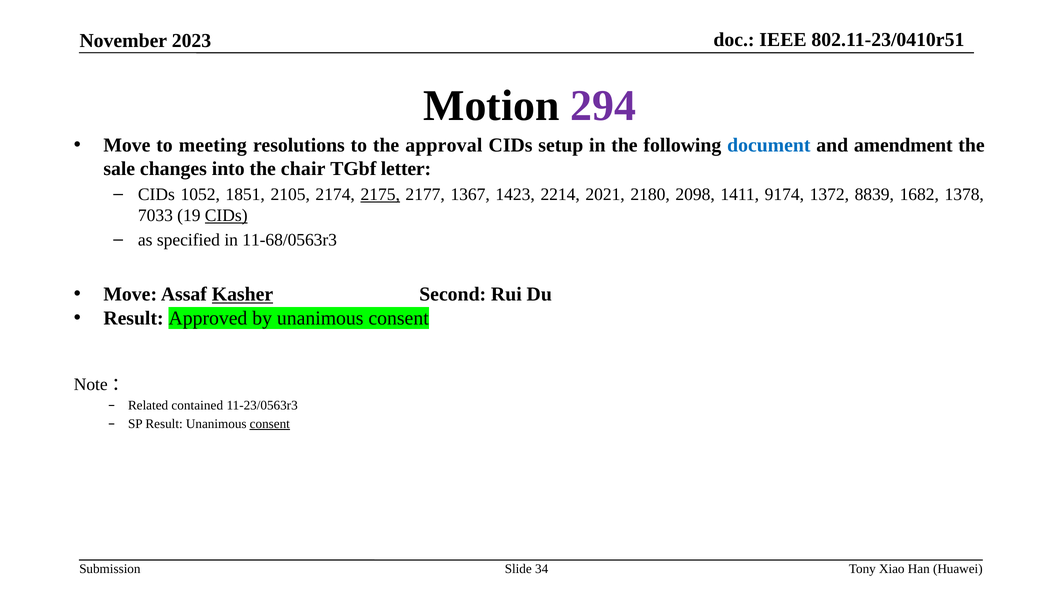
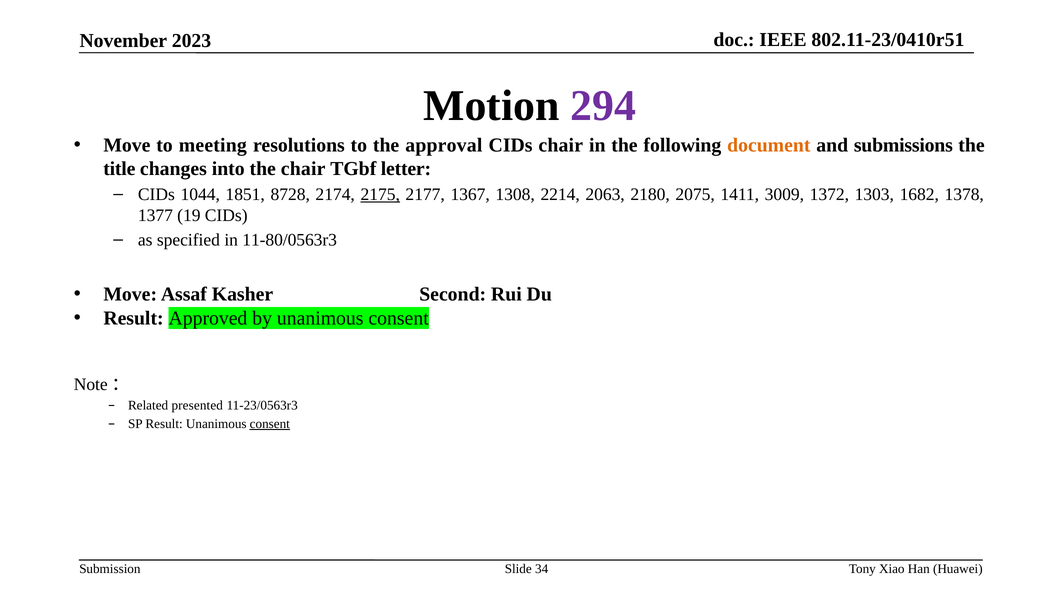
CIDs setup: setup -> chair
document colour: blue -> orange
amendment: amendment -> submissions
sale: sale -> title
1052: 1052 -> 1044
2105: 2105 -> 8728
1423: 1423 -> 1308
2021: 2021 -> 2063
2098: 2098 -> 2075
9174: 9174 -> 3009
8839: 8839 -> 1303
7033: 7033 -> 1377
CIDs at (226, 215) underline: present -> none
11-68/0563r3: 11-68/0563r3 -> 11-80/0563r3
Kasher underline: present -> none
contained: contained -> presented
